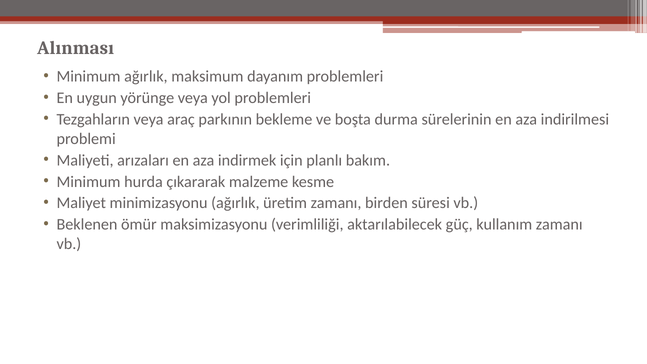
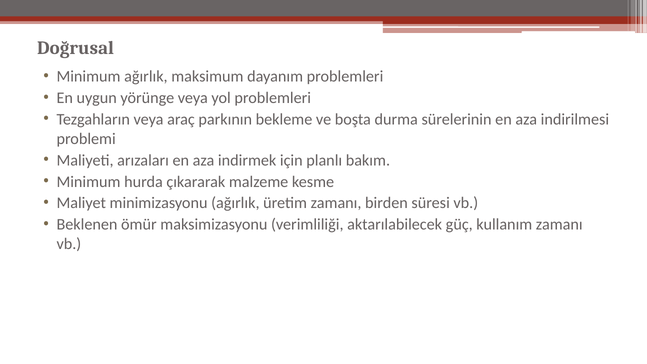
Alınması: Alınması -> Doğrusal
